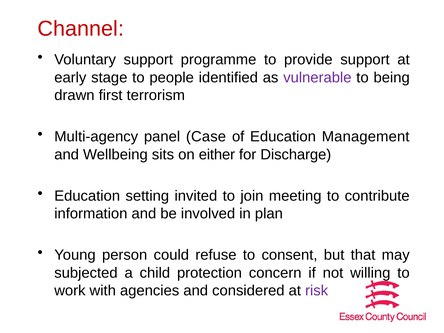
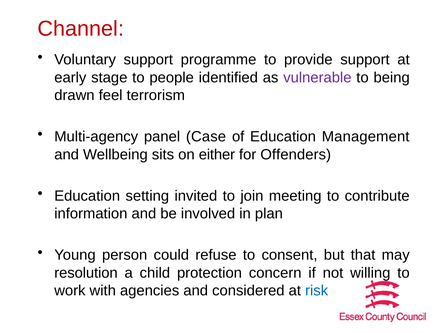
first: first -> feel
Discharge: Discharge -> Offenders
subjected: subjected -> resolution
risk colour: purple -> blue
